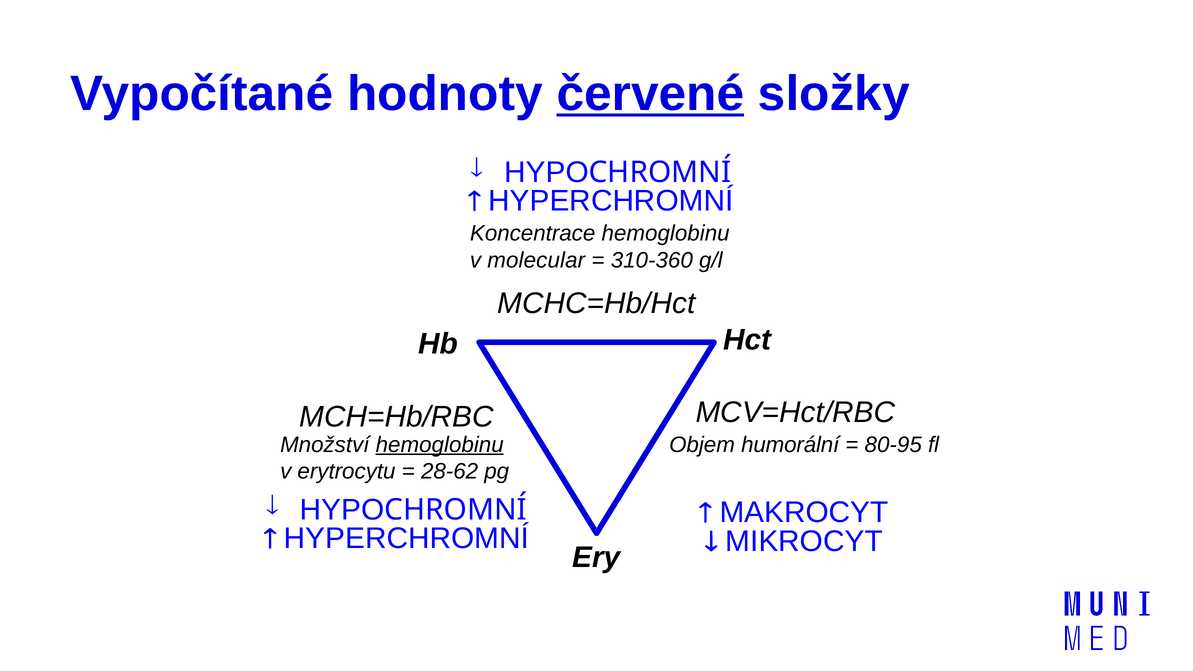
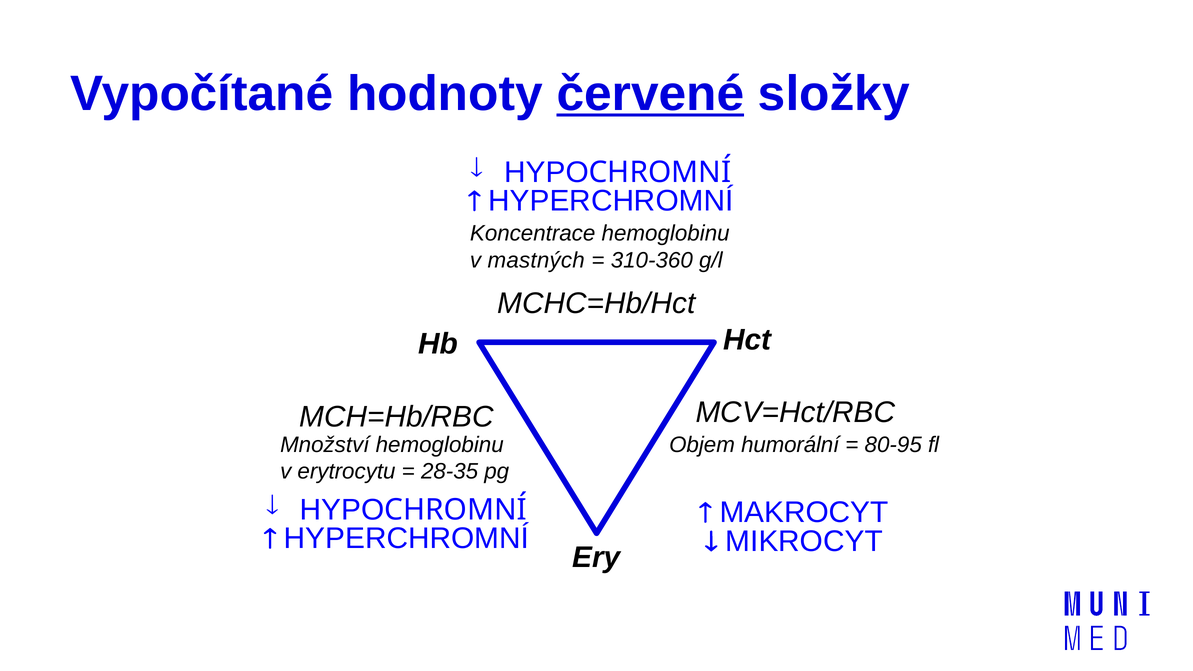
molecular: molecular -> mastných
hemoglobinu at (440, 445) underline: present -> none
28-62: 28-62 -> 28-35
